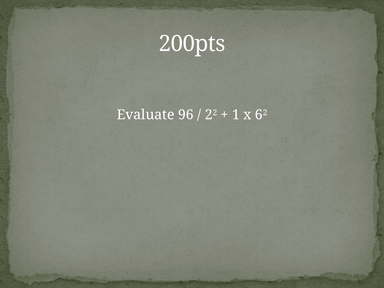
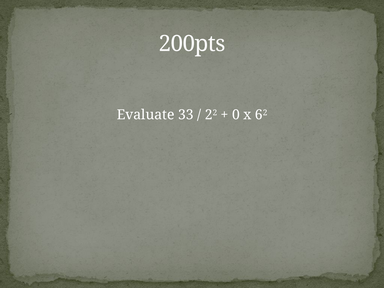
96: 96 -> 33
1: 1 -> 0
